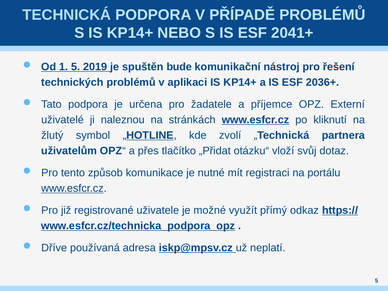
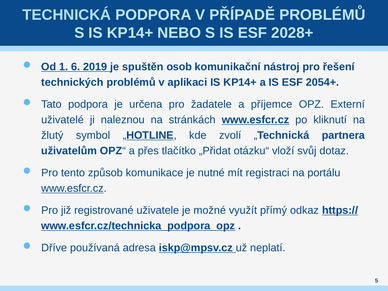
2041+: 2041+ -> 2028+
1 5: 5 -> 6
bude: bude -> osob
2036+: 2036+ -> 2054+
